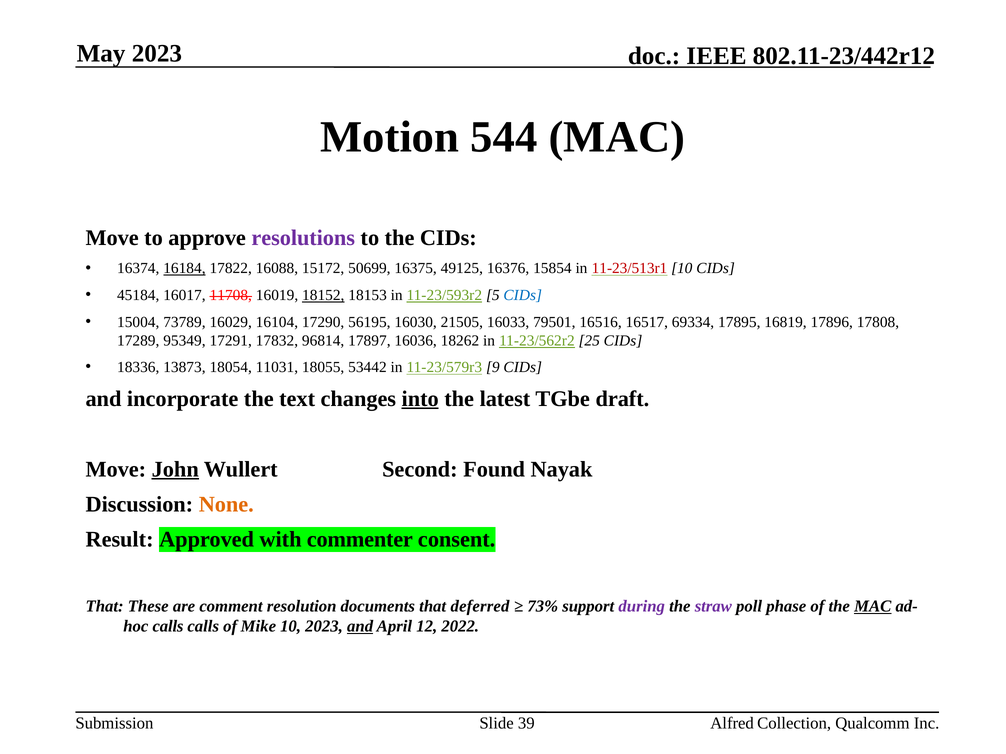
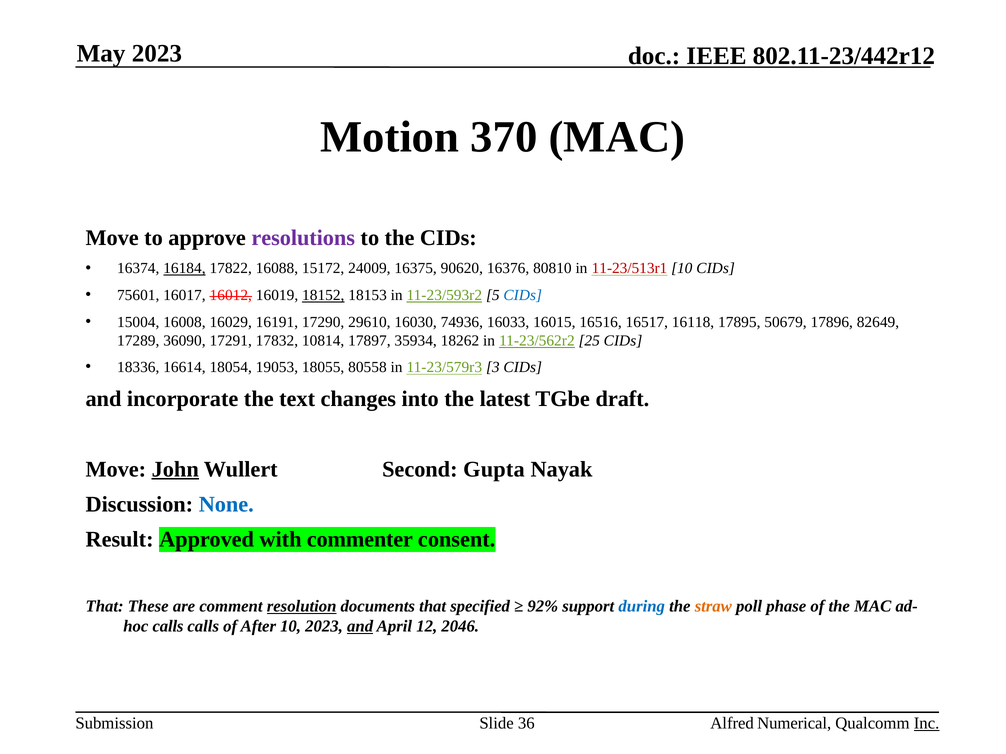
544: 544 -> 370
50699: 50699 -> 24009
49125: 49125 -> 90620
15854: 15854 -> 80810
45184: 45184 -> 75601
11708: 11708 -> 16012
73789: 73789 -> 16008
16104: 16104 -> 16191
56195: 56195 -> 29610
21505: 21505 -> 74936
79501: 79501 -> 16015
69334: 69334 -> 16118
16819: 16819 -> 50679
17808: 17808 -> 82649
95349: 95349 -> 36090
96814: 96814 -> 10814
16036: 16036 -> 35934
13873: 13873 -> 16614
11031: 11031 -> 19053
53442: 53442 -> 80558
9: 9 -> 3
into underline: present -> none
Found: Found -> Gupta
None colour: orange -> blue
resolution underline: none -> present
deferred: deferred -> specified
73%: 73% -> 92%
during colour: purple -> blue
straw colour: purple -> orange
MAC at (873, 607) underline: present -> none
Mike: Mike -> After
2022: 2022 -> 2046
39: 39 -> 36
Collection: Collection -> Numerical
Inc underline: none -> present
